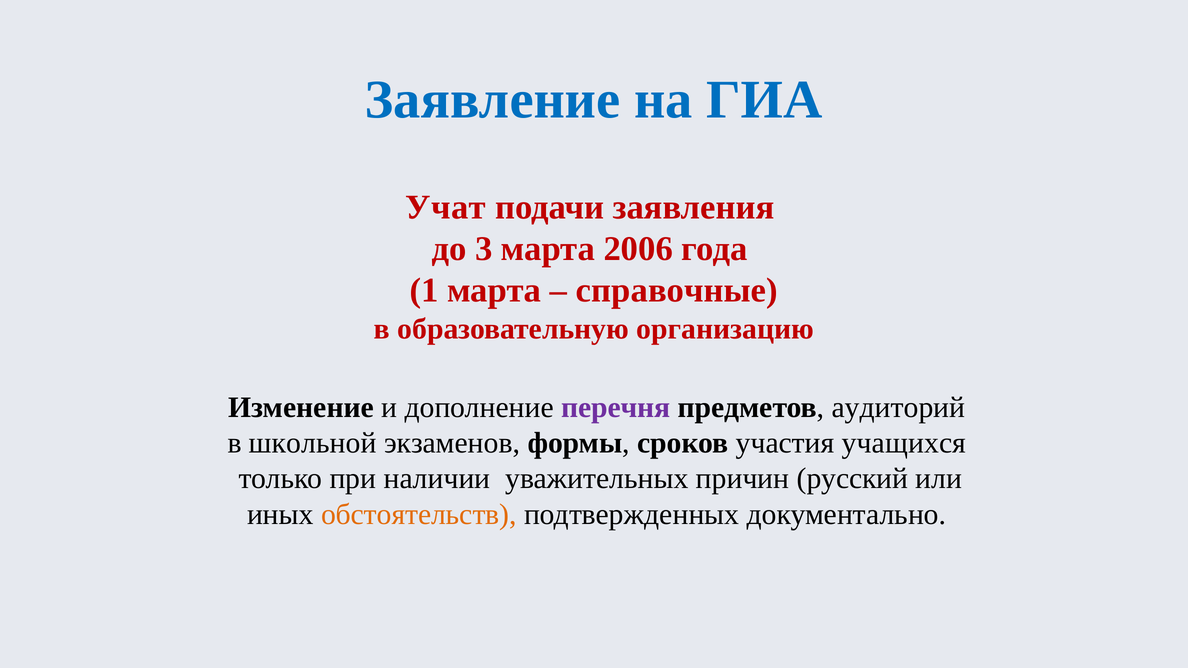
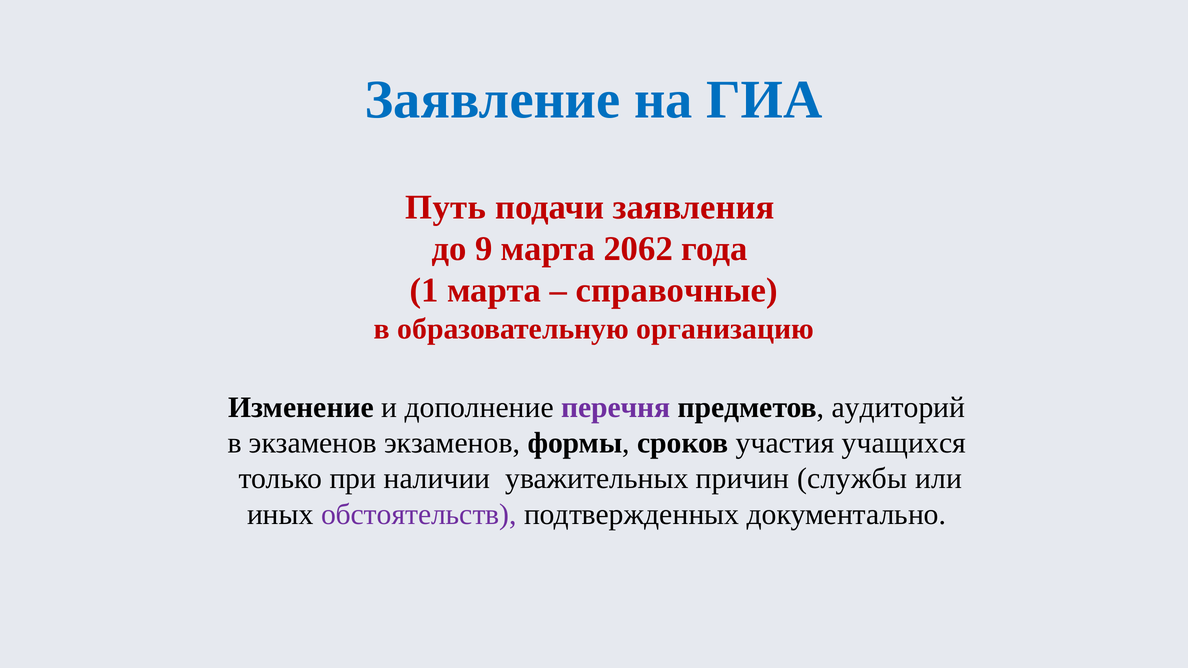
Учат: Учат -> Путь
3: 3 -> 9
2006: 2006 -> 2062
в школьной: школьной -> экзаменов
русский: русский -> службы
обстоятельств colour: orange -> purple
